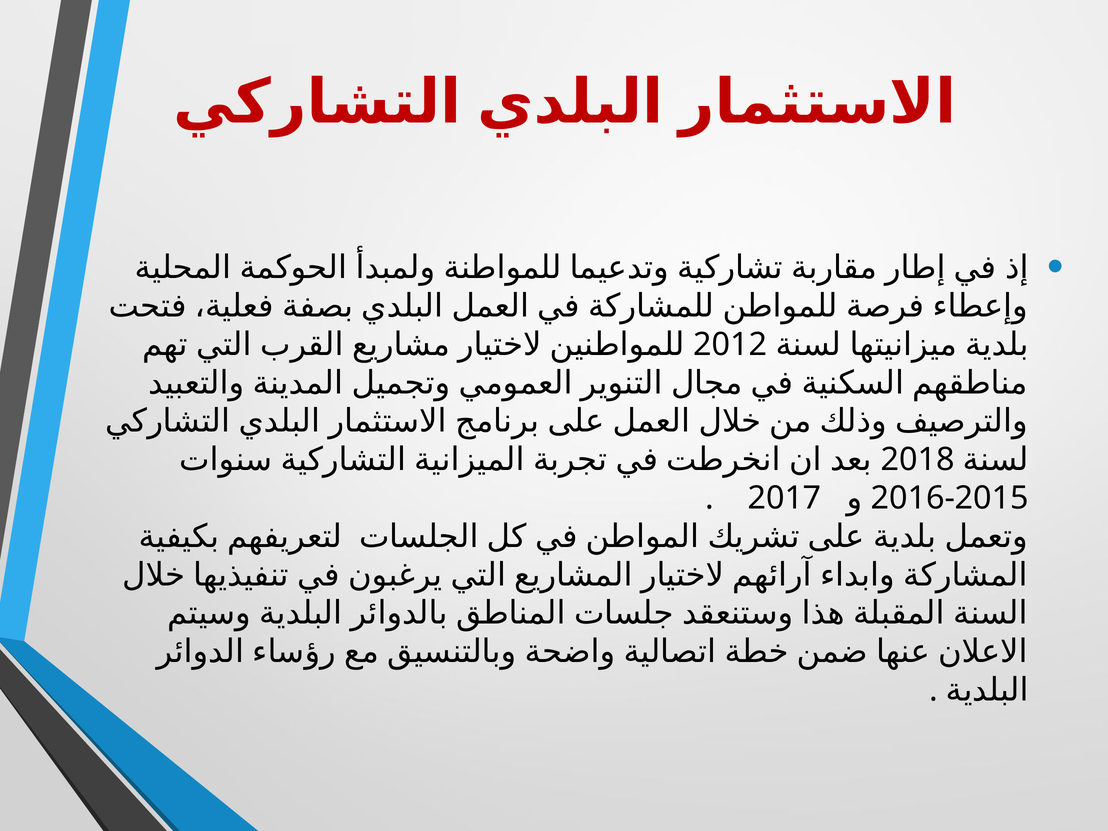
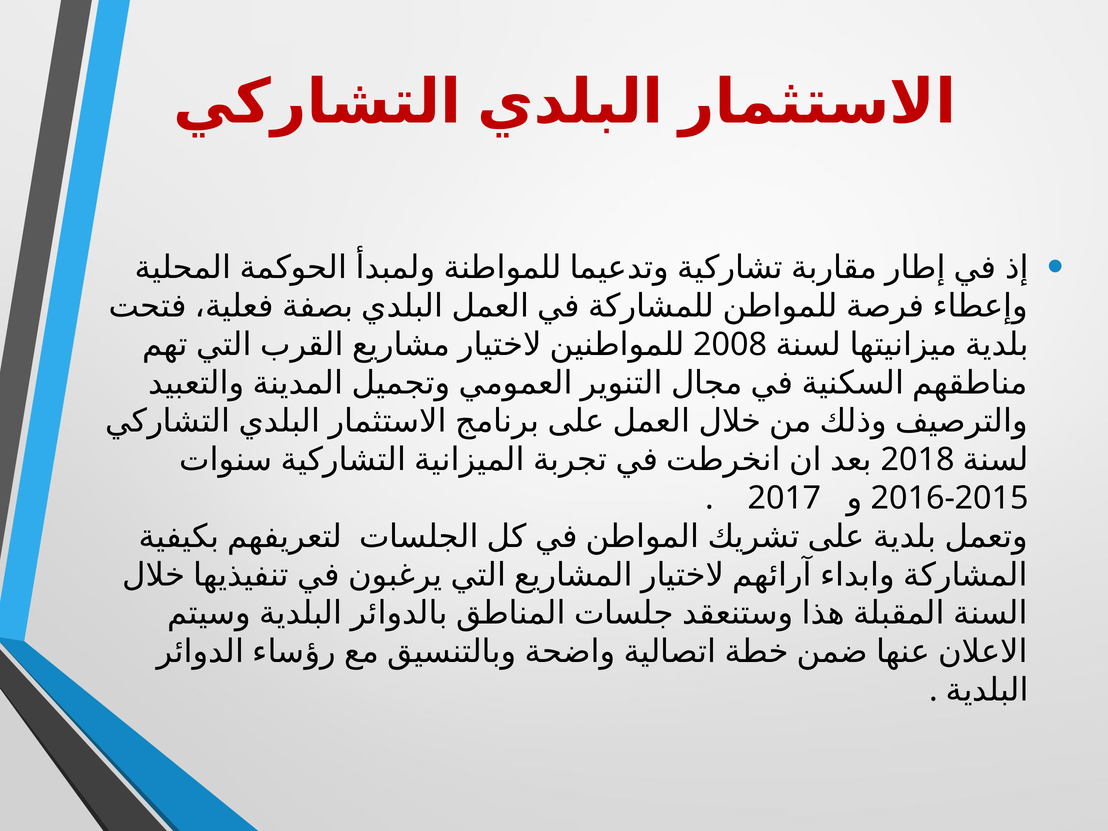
2012: 2012 -> 2008
